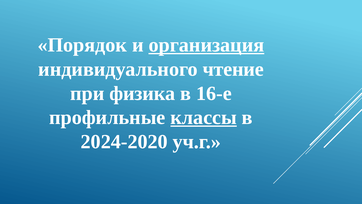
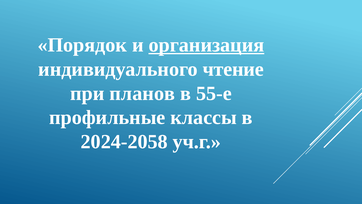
физика: физика -> планов
16-е: 16-е -> 55-е
классы underline: present -> none
2024-2020: 2024-2020 -> 2024-2058
